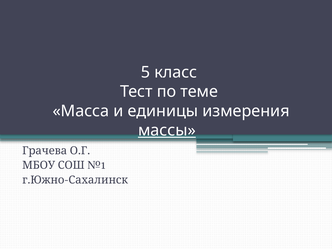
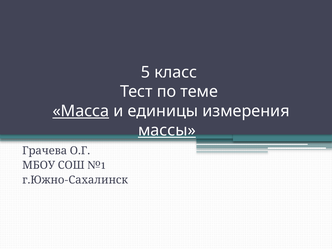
Масса underline: none -> present
